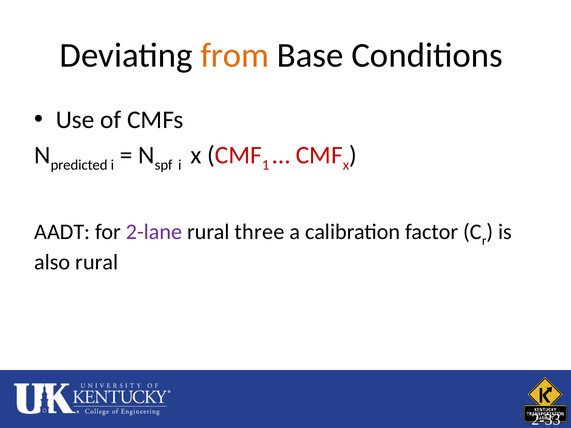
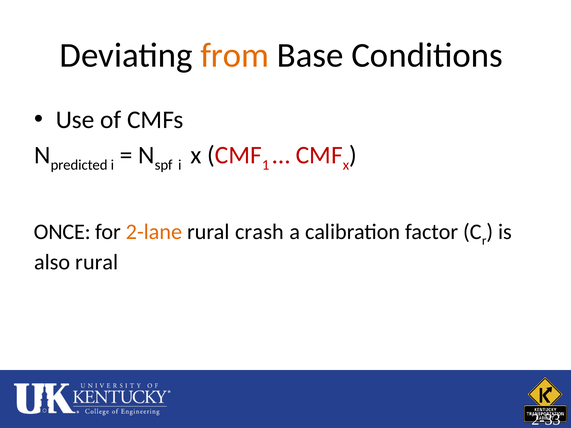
AADT: AADT -> ONCE
2-lane colour: purple -> orange
three: three -> crash
